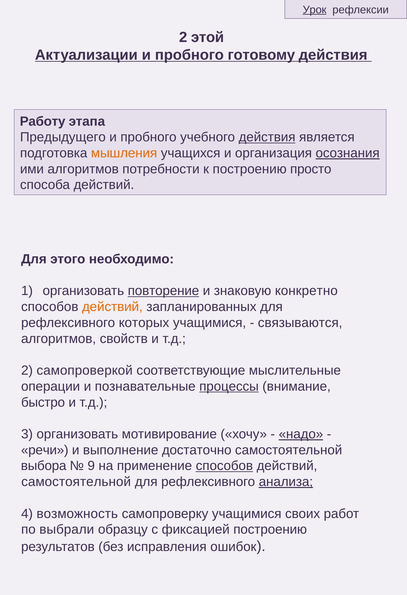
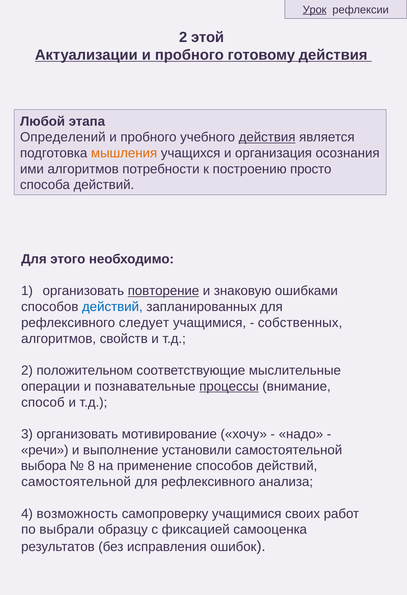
Работу: Работу -> Любой
Предыдущего: Предыдущего -> Определений
осознания underline: present -> none
конкретно: конкретно -> ошибками
действий at (112, 307) colour: orange -> blue
которых: которых -> следует
связываются: связываются -> собственных
самопроверкой: самопроверкой -> положительном
быстро: быстро -> способ
надо underline: present -> none
достаточно: достаточно -> установили
9: 9 -> 8
способов at (224, 466) underline: present -> none
анализа underline: present -> none
фиксацией построению: построению -> самооценка
